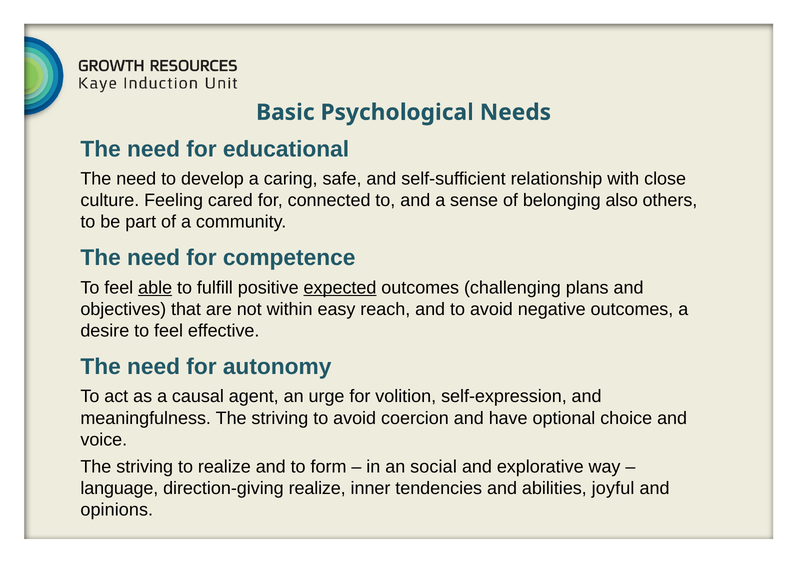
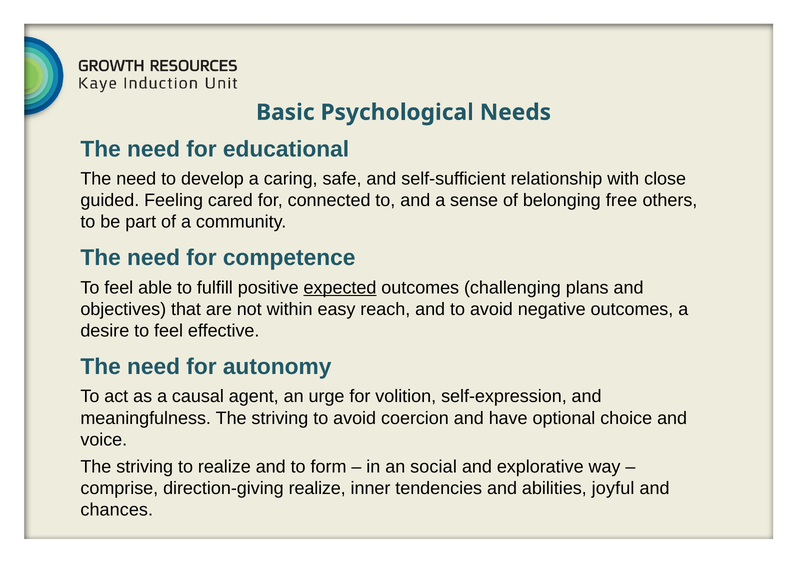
culture: culture -> guided
also: also -> free
able underline: present -> none
language: language -> comprise
opinions: opinions -> chances
